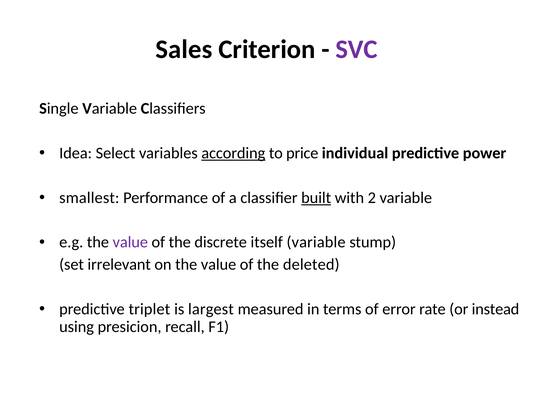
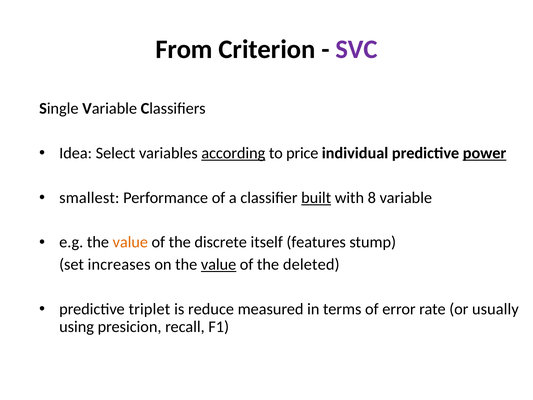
Sales: Sales -> From
power underline: none -> present
2: 2 -> 8
value at (130, 242) colour: purple -> orange
itself variable: variable -> features
irrelevant: irrelevant -> increases
value at (219, 264) underline: none -> present
largest: largest -> reduce
instead: instead -> usually
